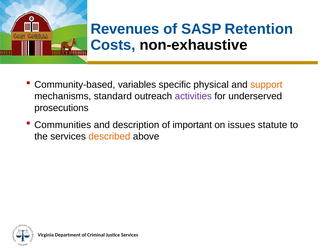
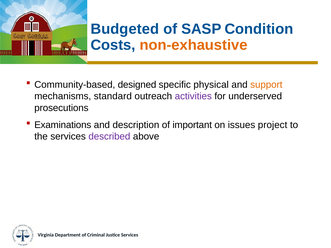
Revenues: Revenues -> Budgeted
Retention: Retention -> Condition
non-exhaustive colour: black -> orange
variables: variables -> designed
Communities: Communities -> Examinations
statute: statute -> project
described colour: orange -> purple
